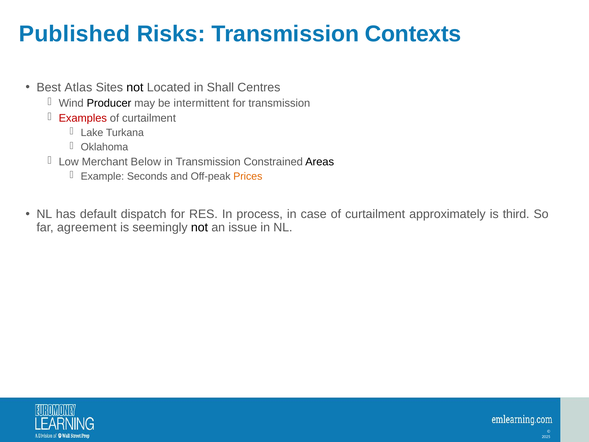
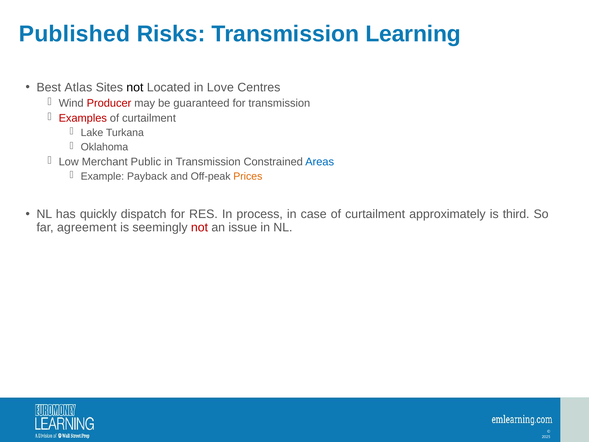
Contexts: Contexts -> Learning
Shall: Shall -> Love
Producer colour: black -> red
intermittent: intermittent -> guaranteed
Below: Below -> Public
Areas colour: black -> blue
Seconds: Seconds -> Payback
default: default -> quickly
not at (200, 227) colour: black -> red
